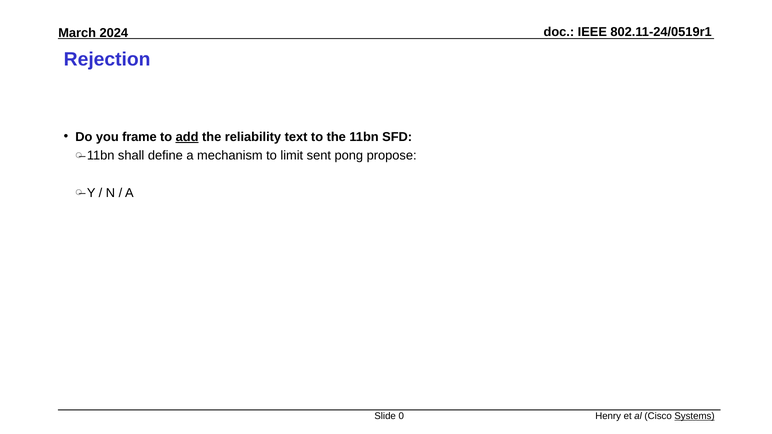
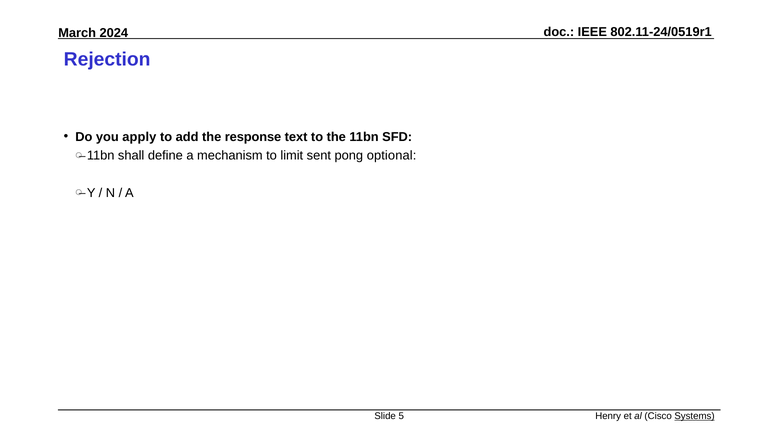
frame: frame -> apply
add underline: present -> none
reliability: reliability -> response
propose: propose -> optional
0: 0 -> 5
